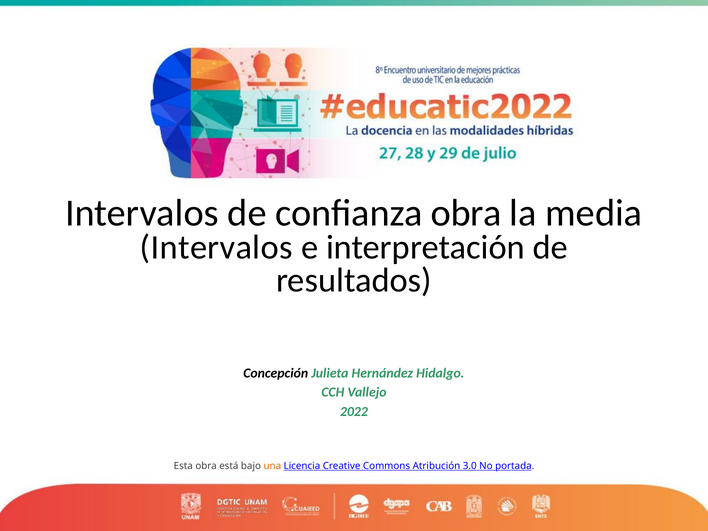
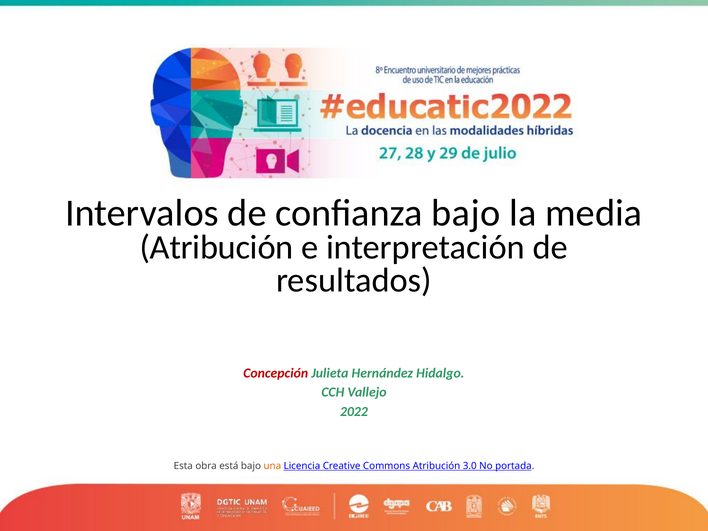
confianza obra: obra -> bajo
Intervalos at (216, 247): Intervalos -> Atribución
Concepción colour: black -> red
